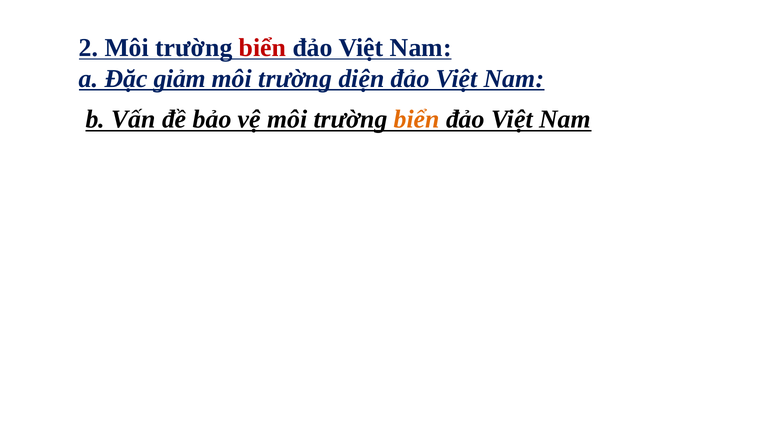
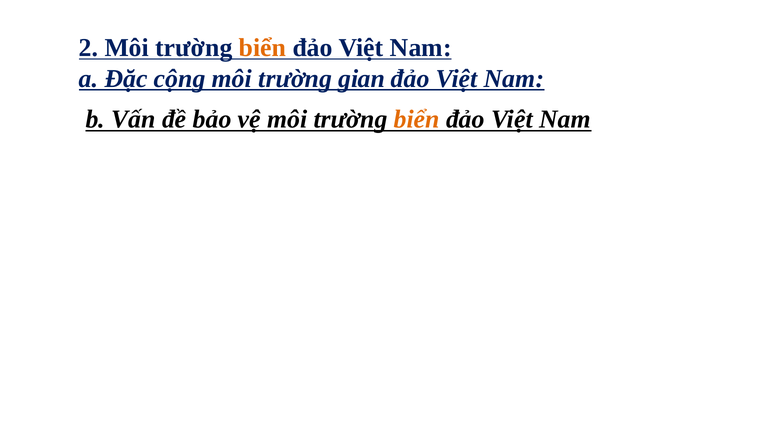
biển at (262, 48) colour: red -> orange
giảm: giảm -> cộng
diện: diện -> gian
